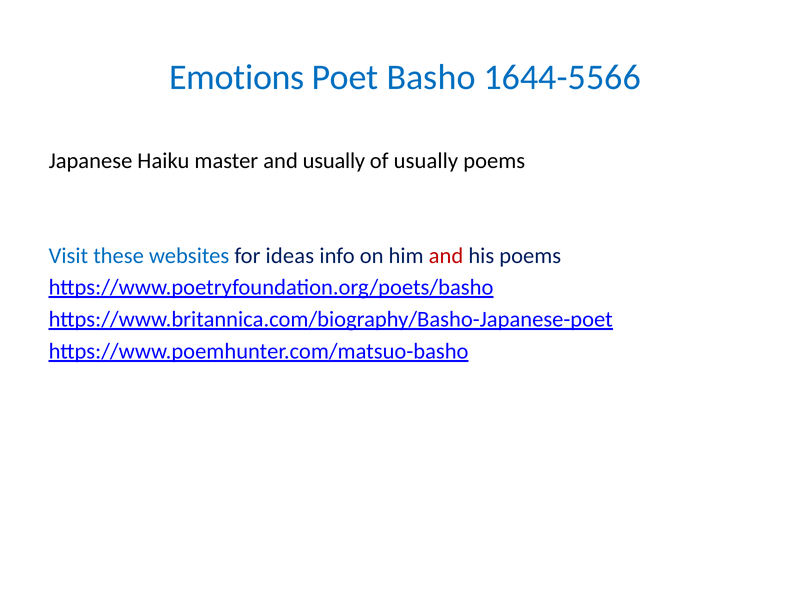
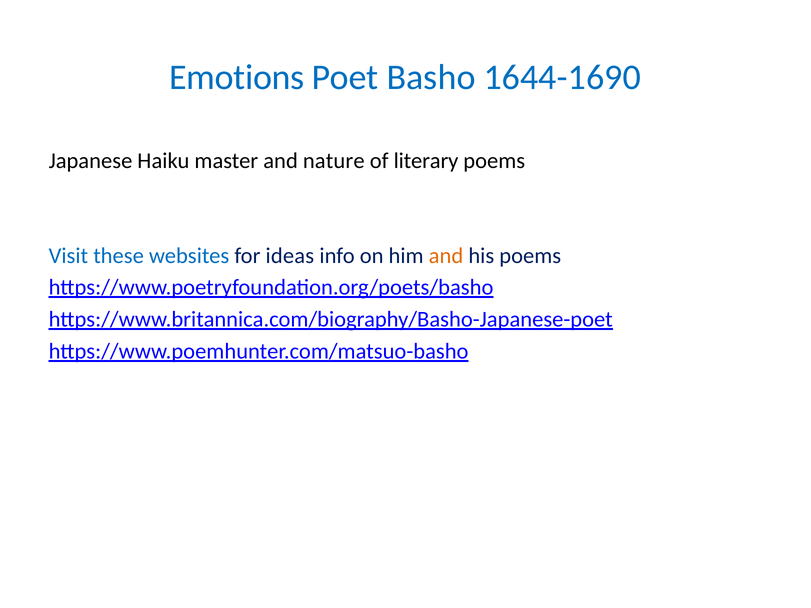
1644-5566: 1644-5566 -> 1644-1690
and usually: usually -> nature
of usually: usually -> literary
and at (446, 256) colour: red -> orange
